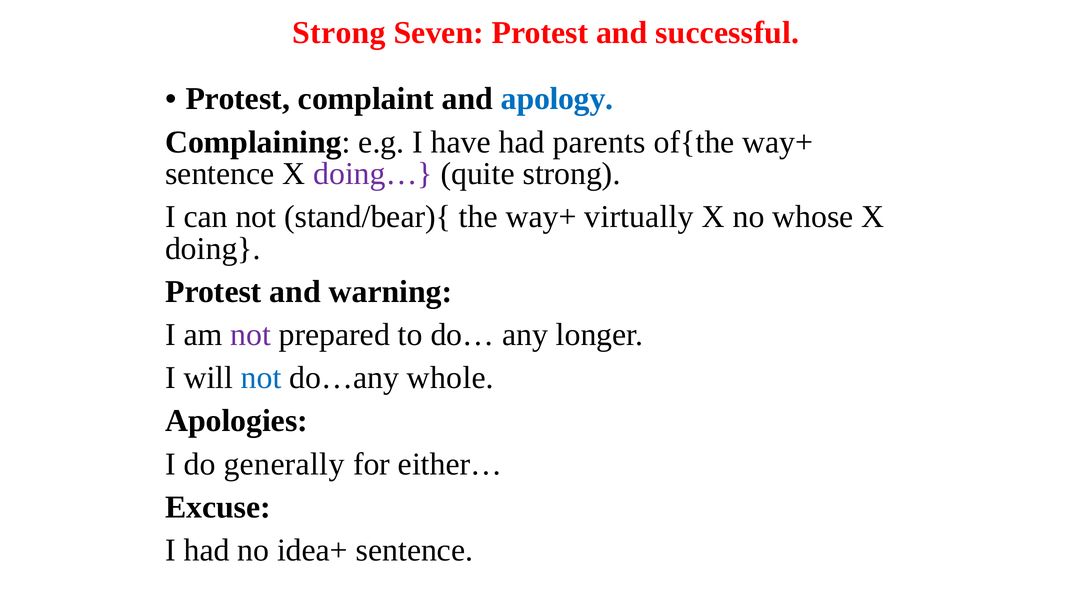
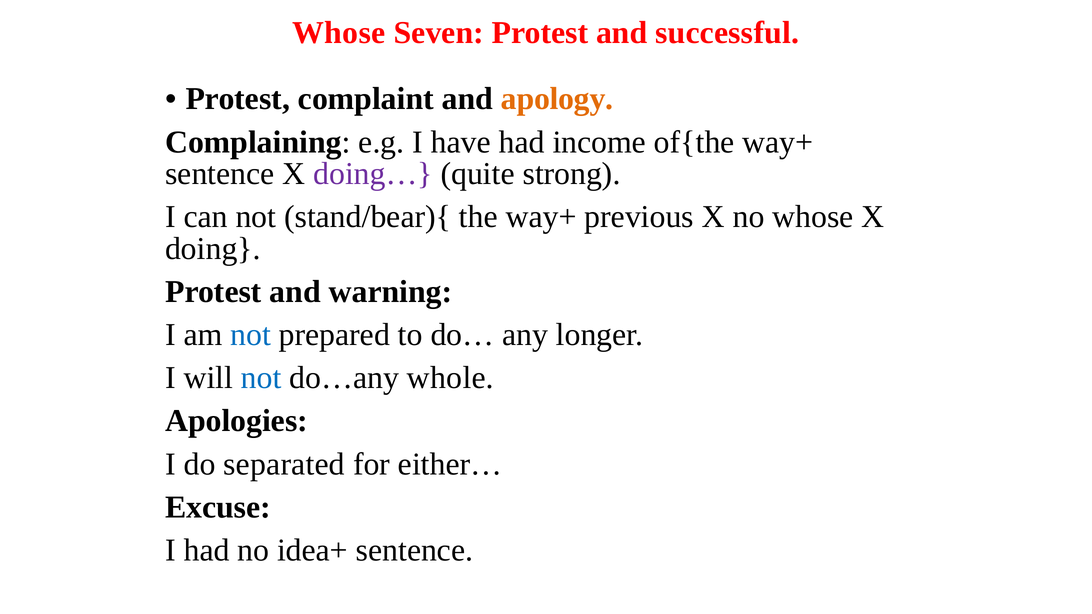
Strong at (339, 33): Strong -> Whose
apology colour: blue -> orange
parents: parents -> income
virtually: virtually -> previous
not at (251, 335) colour: purple -> blue
generally: generally -> separated
